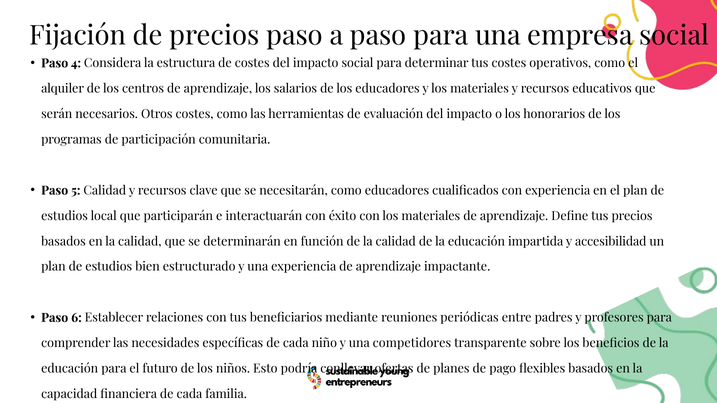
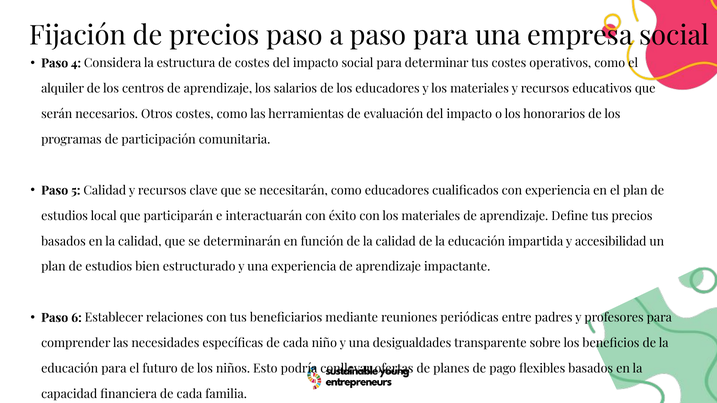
competidores: competidores -> desigualdades
